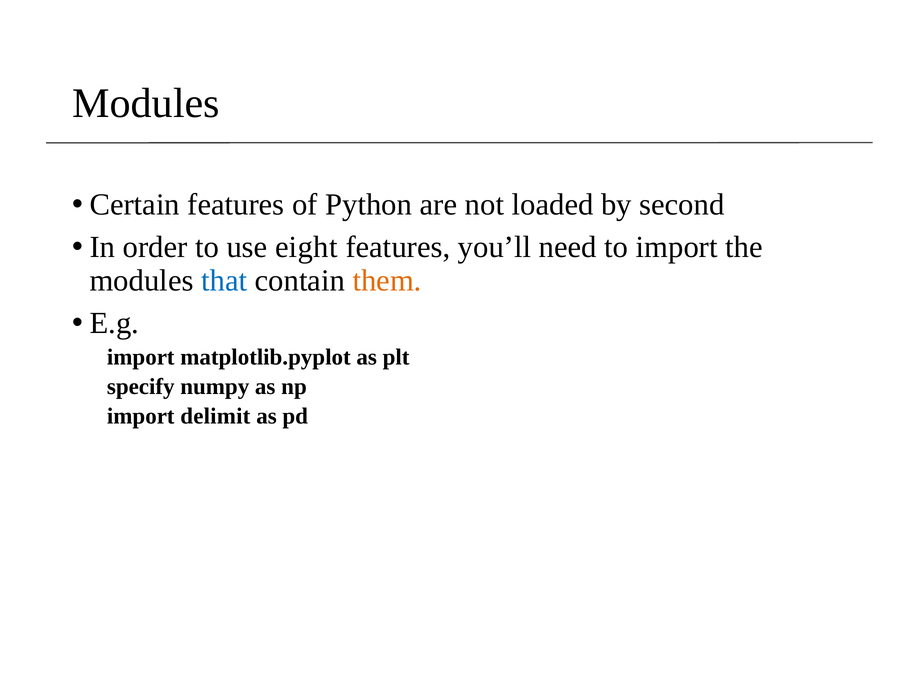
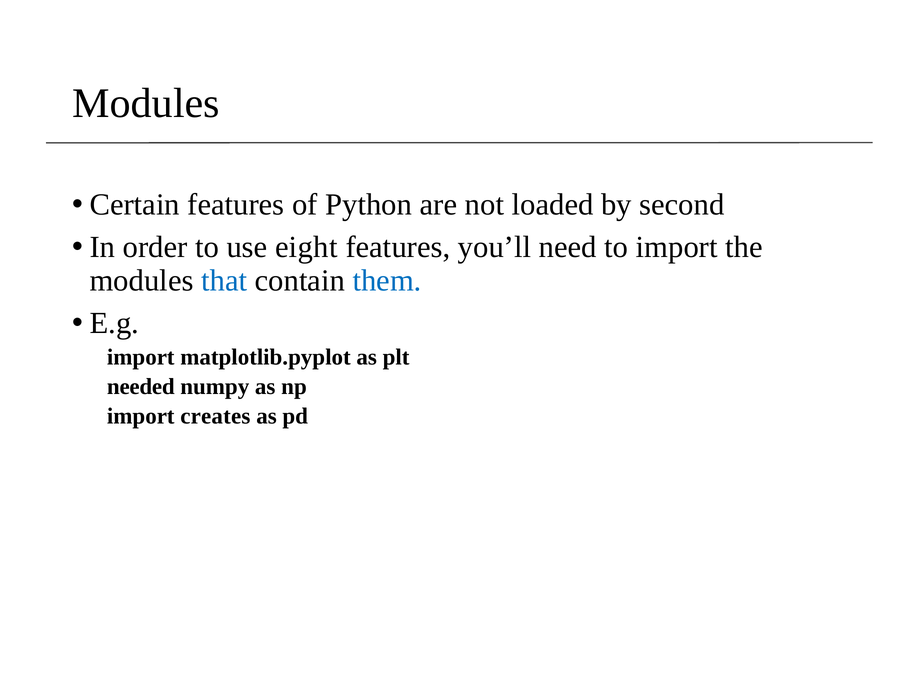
them colour: orange -> blue
specify: specify -> needed
delimit: delimit -> creates
